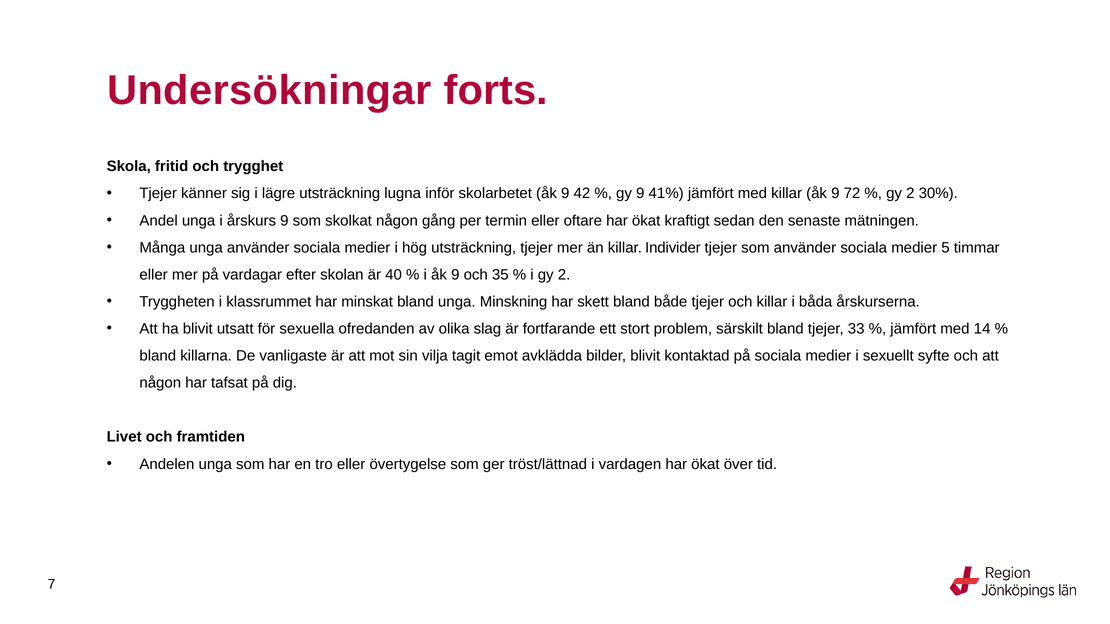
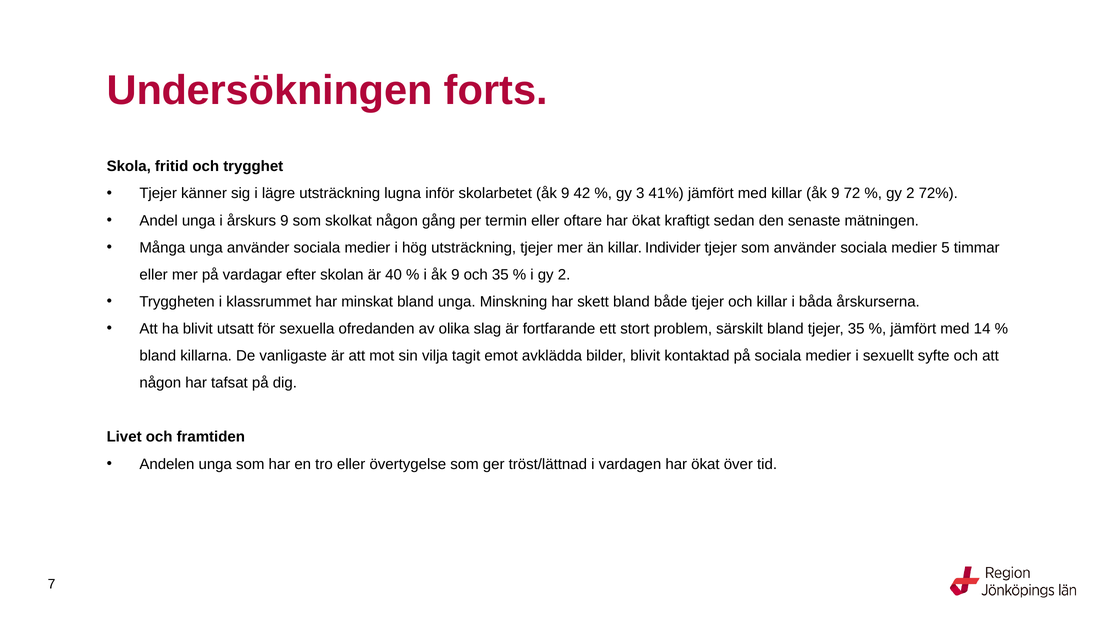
Undersökningar: Undersökningar -> Undersökningen
gy 9: 9 -> 3
30%: 30% -> 72%
tjejer 33: 33 -> 35
